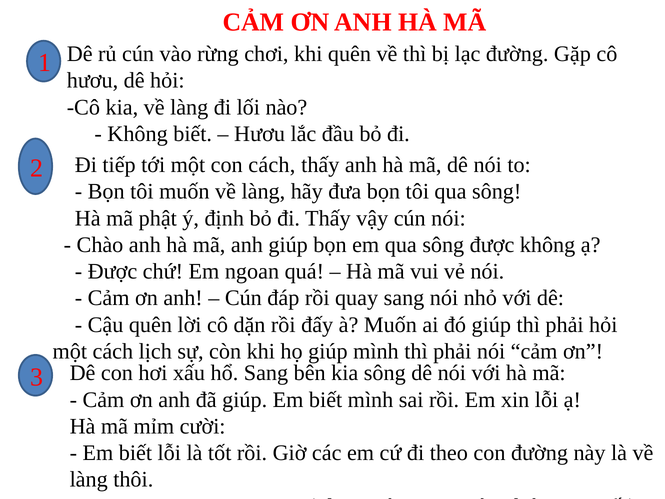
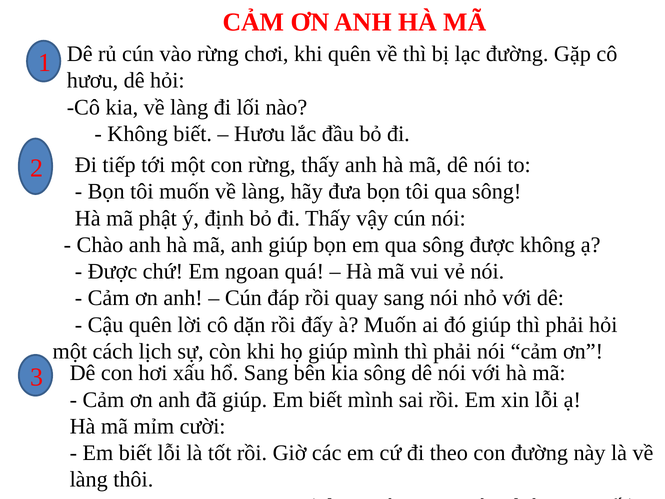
con cách: cách -> rừng
